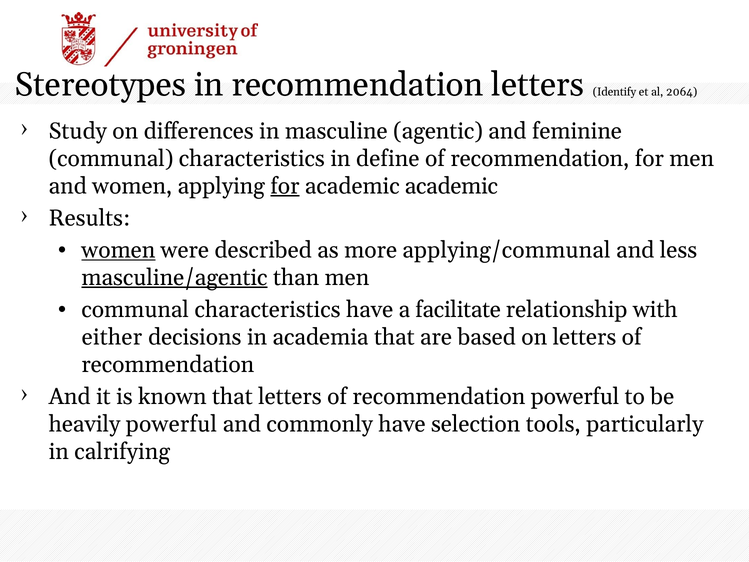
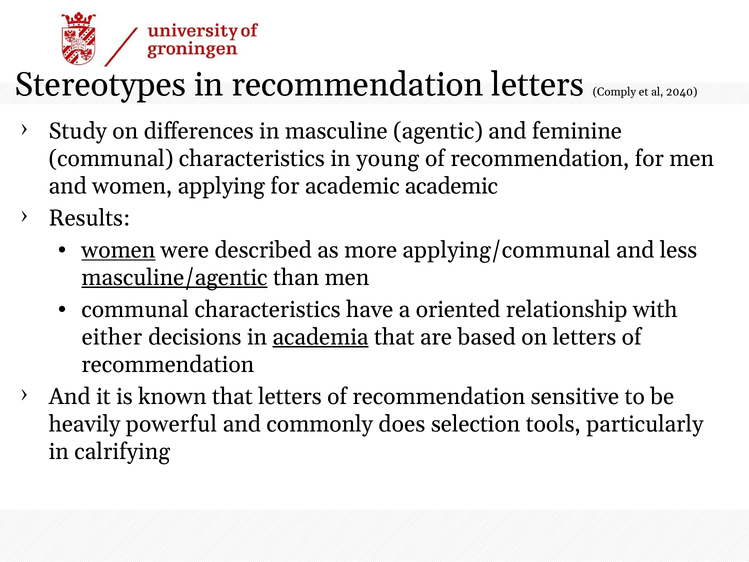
Identify: Identify -> Comply
2064: 2064 -> 2040
define: define -> young
for at (285, 186) underline: present -> none
facilitate: facilitate -> oriented
academia underline: none -> present
recommendation powerful: powerful -> sensitive
commonly have: have -> does
